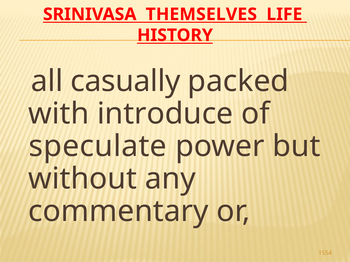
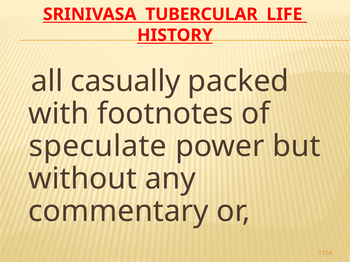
THEMSELVES: THEMSELVES -> TUBERCULAR
introduce: introduce -> footnotes
